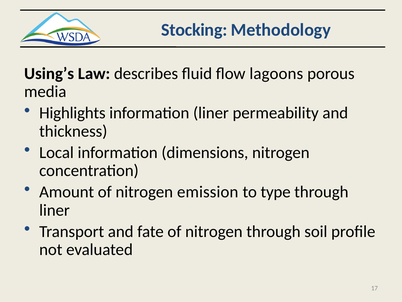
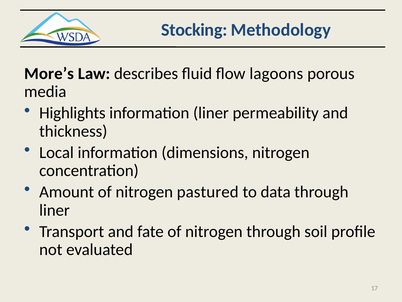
Using’s: Using’s -> More’s
emission: emission -> pastured
type: type -> data
